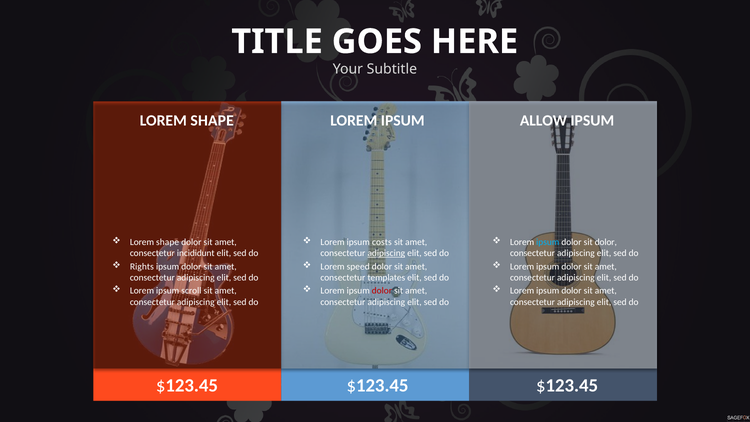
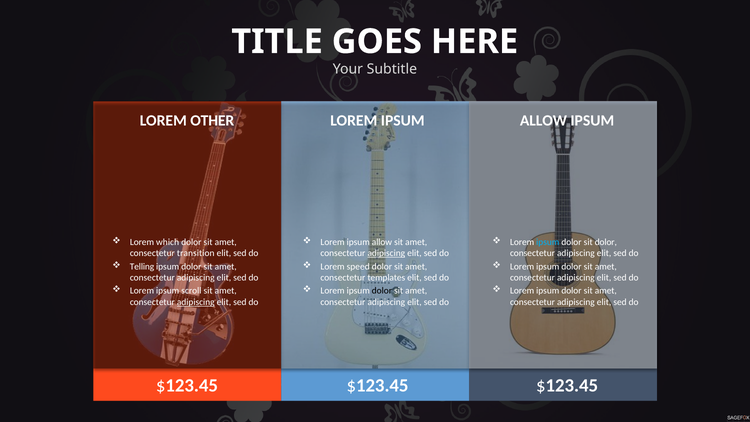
SHAPE at (212, 121): SHAPE -> OTHER
shape at (168, 242): shape -> which
ipsum costs: costs -> allow
incididunt: incididunt -> transition
Rights: Rights -> Telling
dolor at (382, 291) colour: red -> black
adipiscing at (196, 302) underline: none -> present
